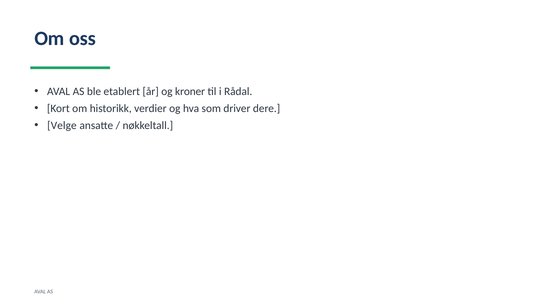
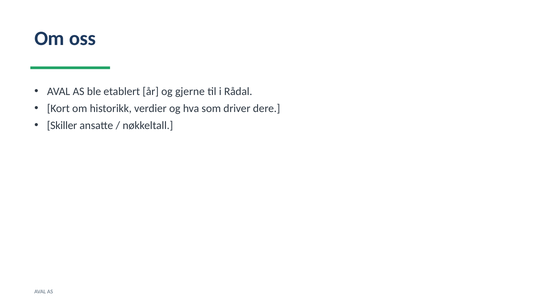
kroner: kroner -> gjerne
Velge: Velge -> Skiller
